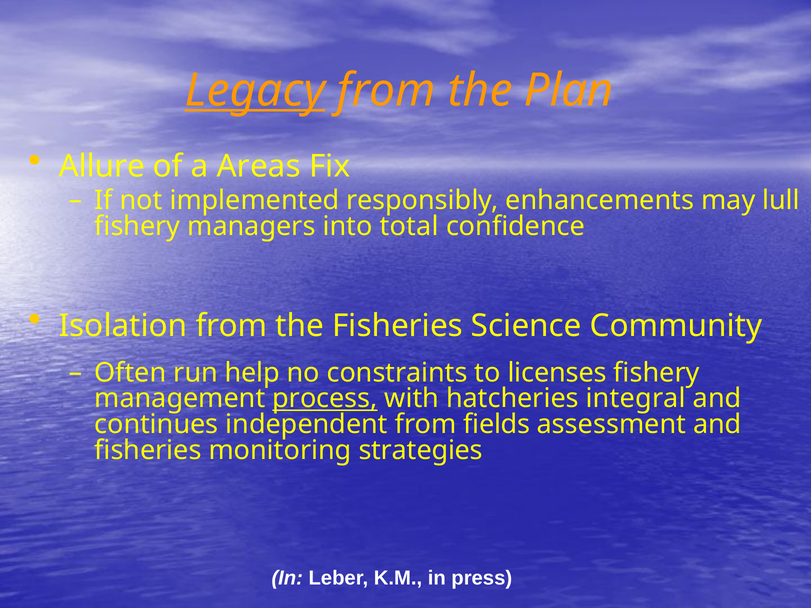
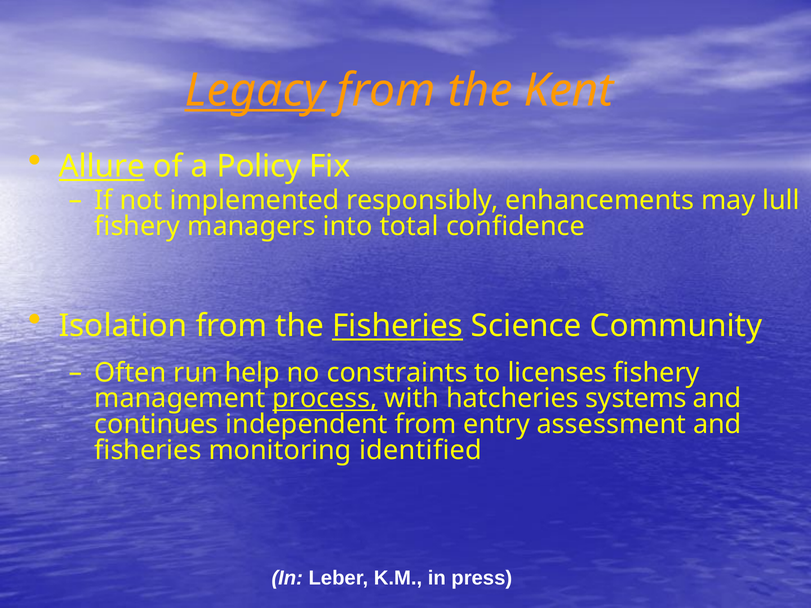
Plan: Plan -> Kent
Allure underline: none -> present
Areas: Areas -> Policy
Fisheries at (397, 326) underline: none -> present
integral: integral -> systems
fields: fields -> entry
strategies: strategies -> identified
